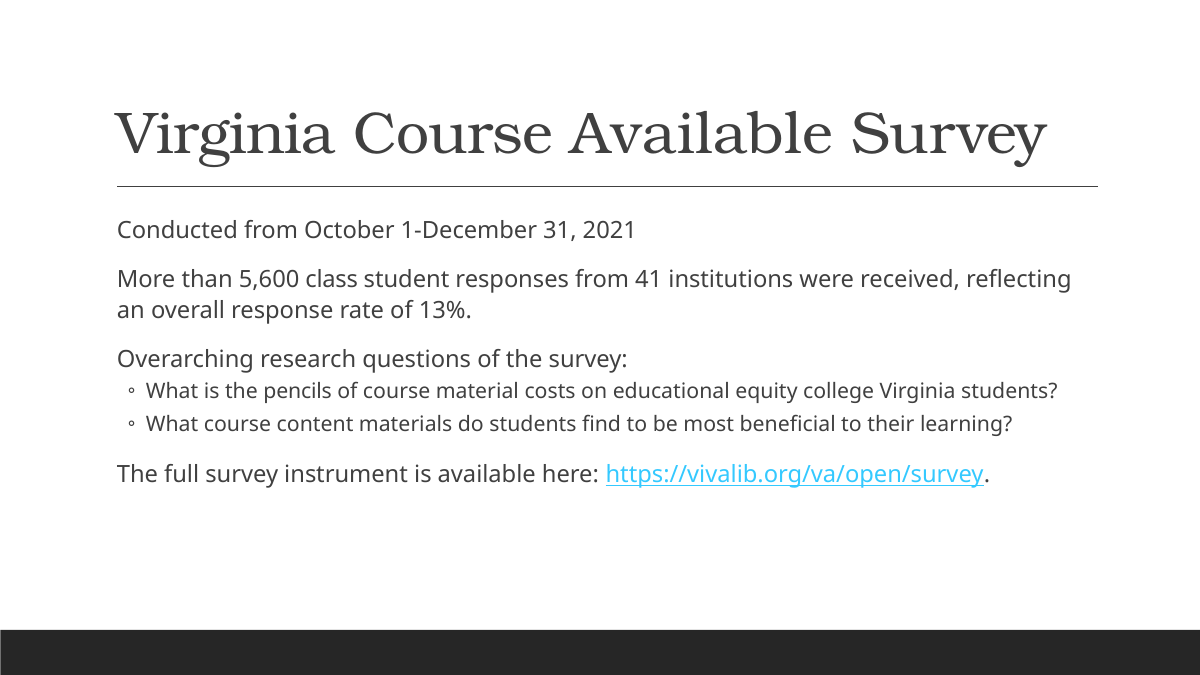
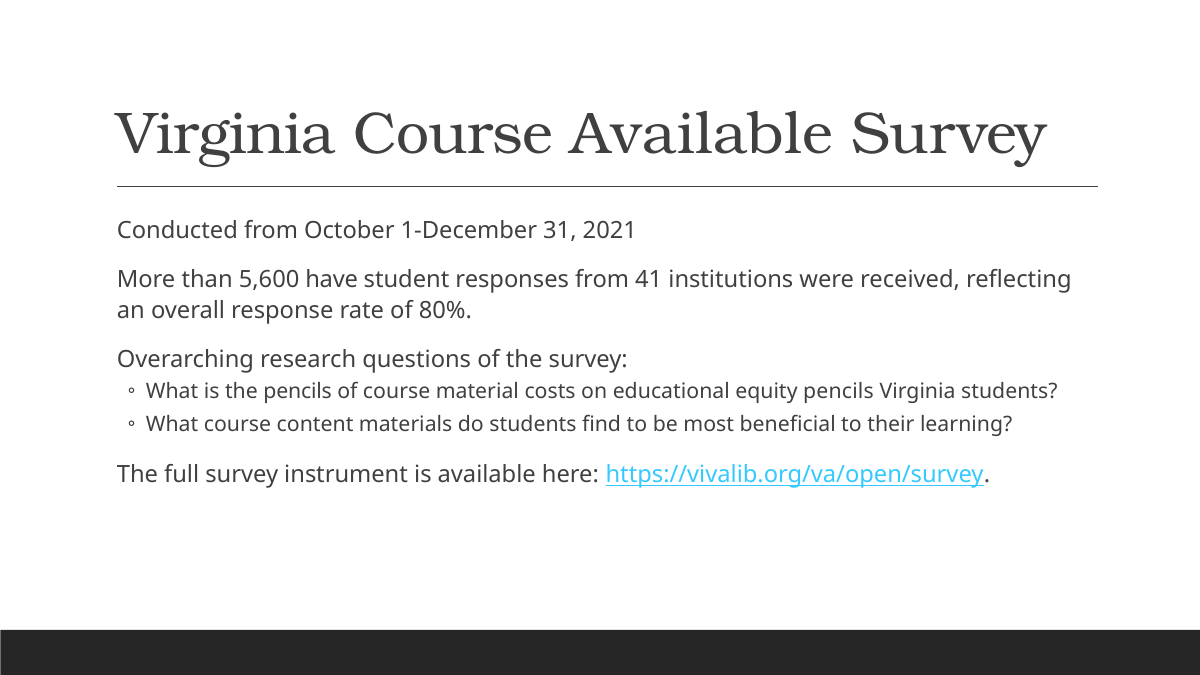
class: class -> have
13%: 13% -> 80%
equity college: college -> pencils
